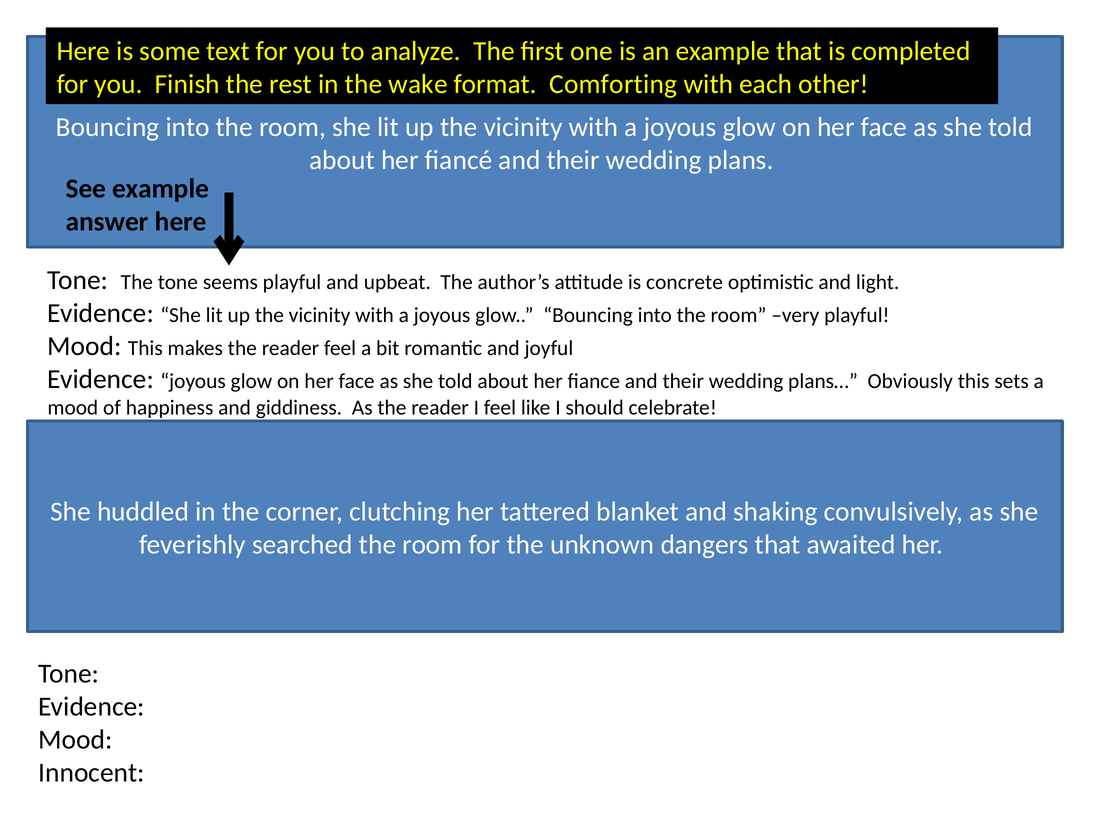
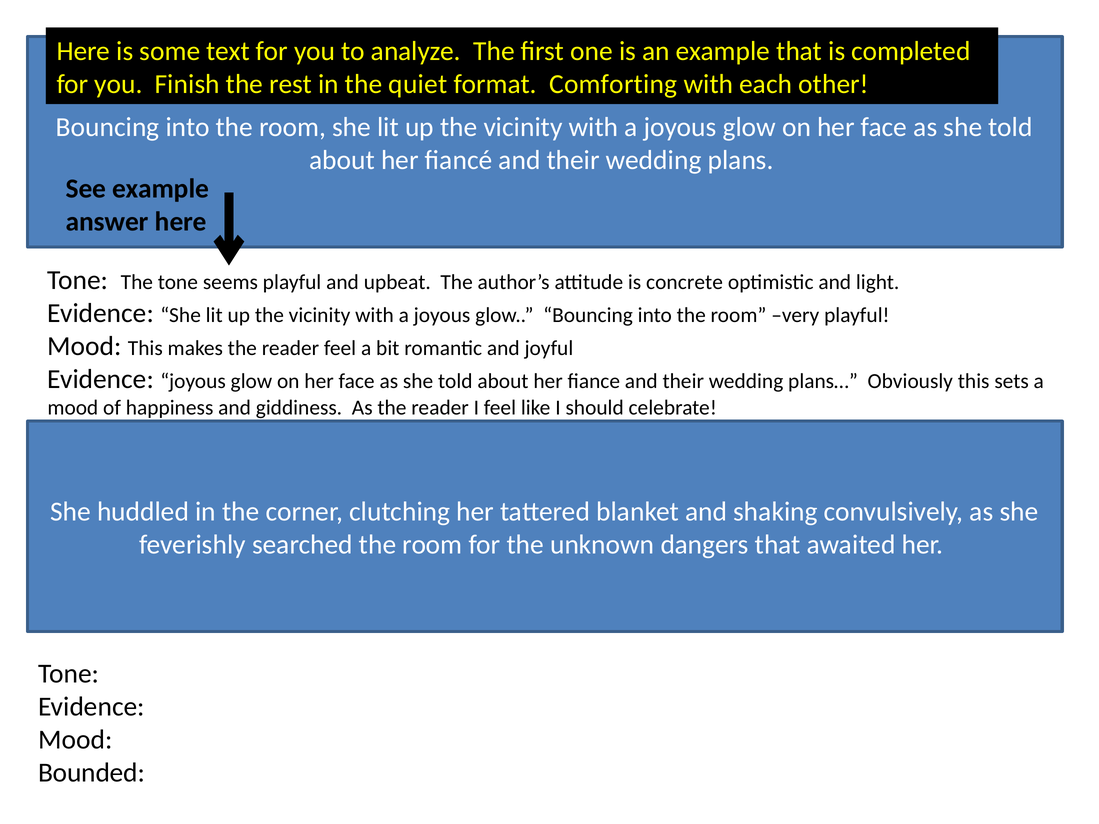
wake: wake -> quiet
Innocent: Innocent -> Bounded
